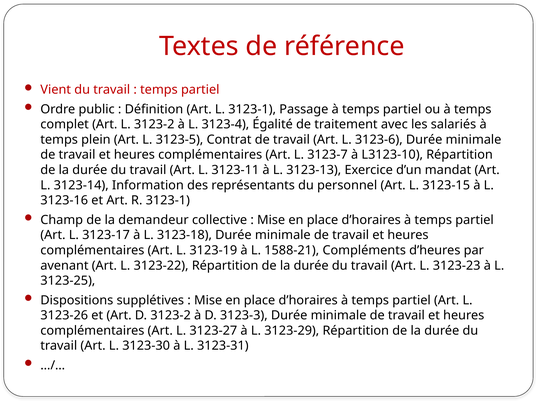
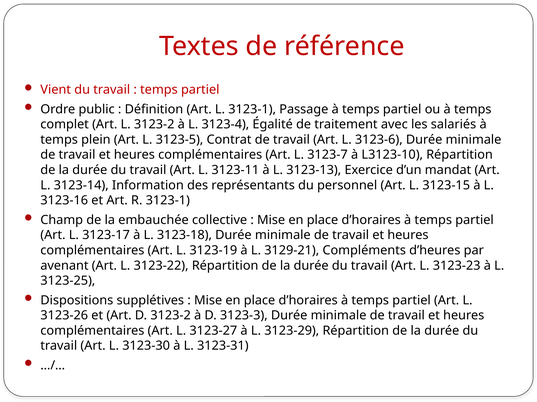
demandeur: demandeur -> embauchée
1588-21: 1588-21 -> 3129-21
